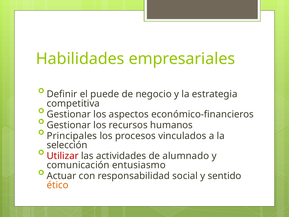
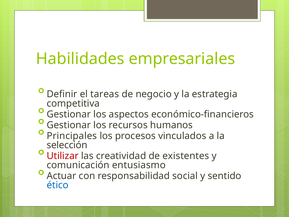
puede: puede -> tareas
actividades: actividades -> creatividad
alumnado: alumnado -> existentes
ético colour: orange -> blue
